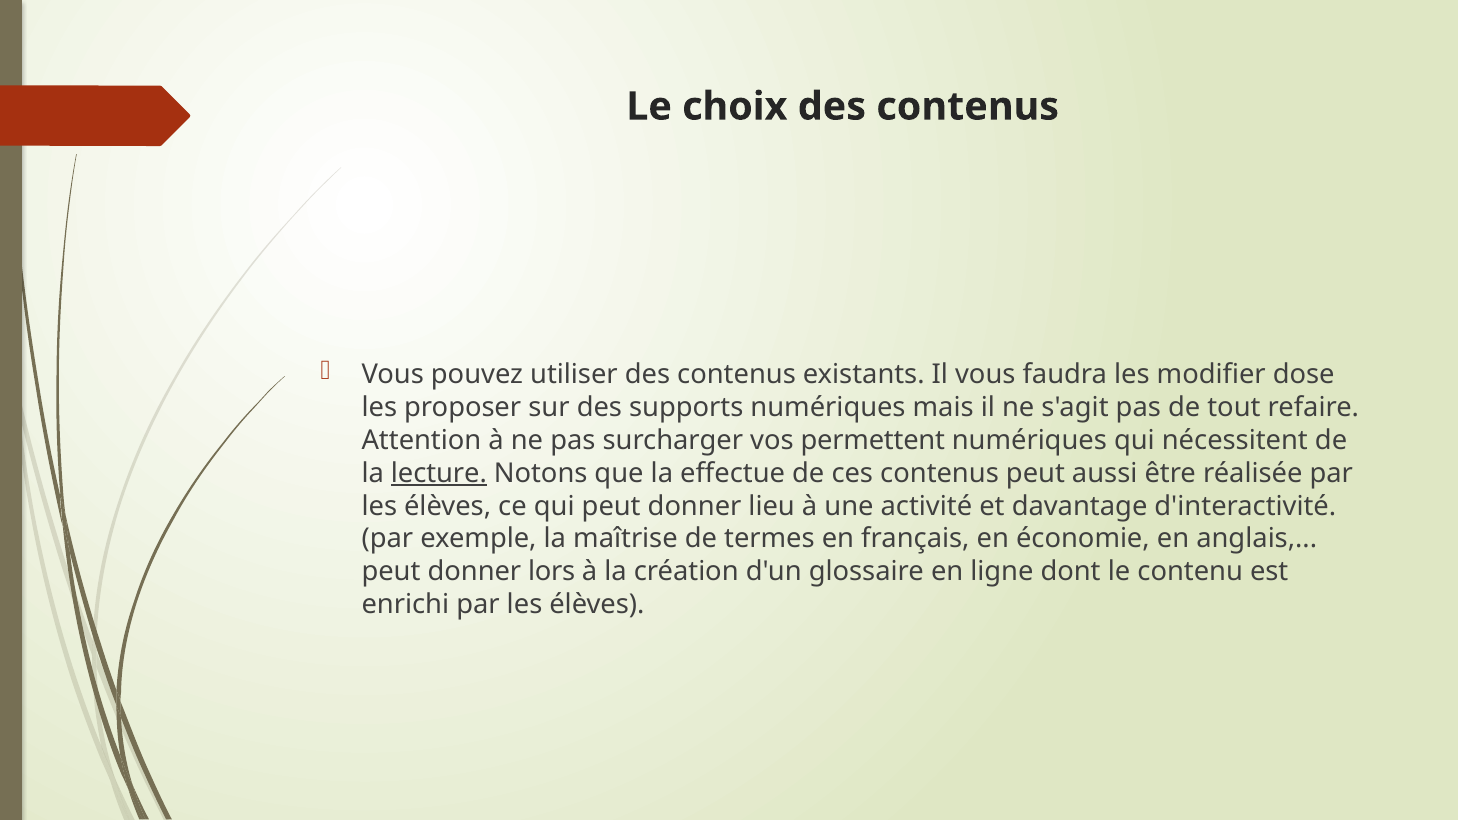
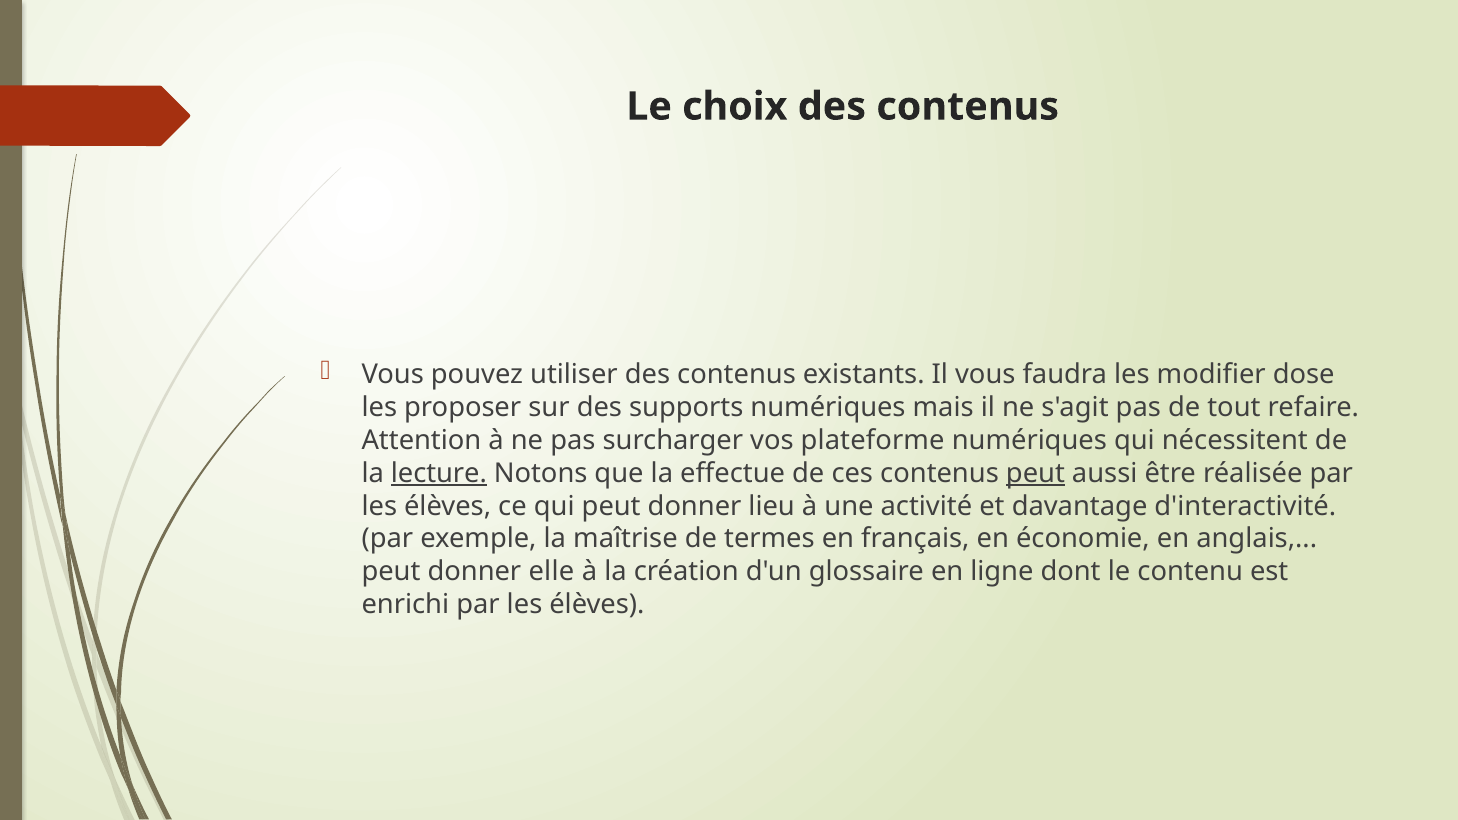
permettent: permettent -> plateforme
peut at (1035, 473) underline: none -> present
lors: lors -> elle
